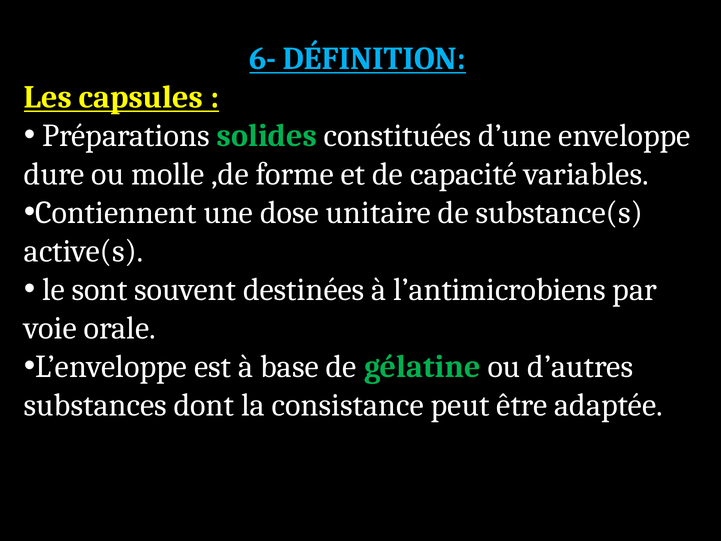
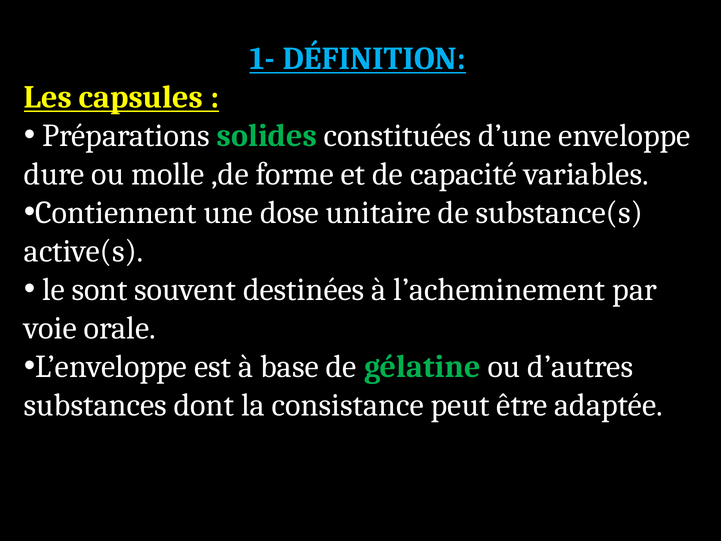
6-: 6- -> 1-
l’antimicrobiens: l’antimicrobiens -> l’acheminement
